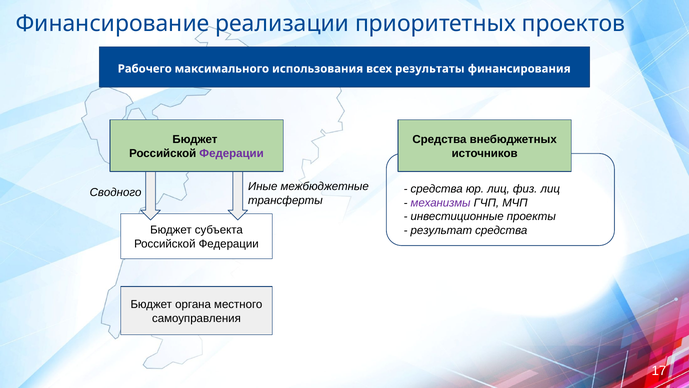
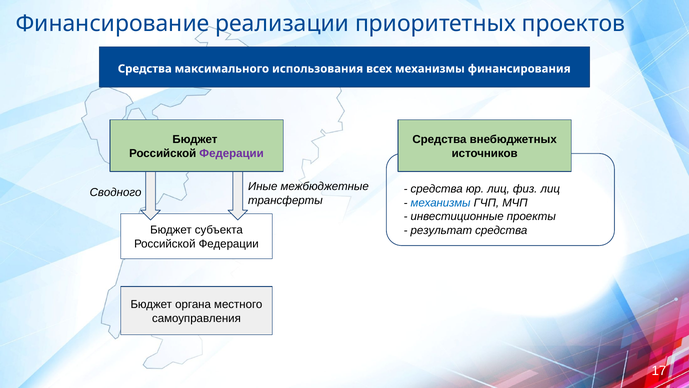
Рабочего at (145, 69): Рабочего -> Средства
всех результаты: результаты -> механизмы
механизмы at (441, 203) colour: purple -> blue
